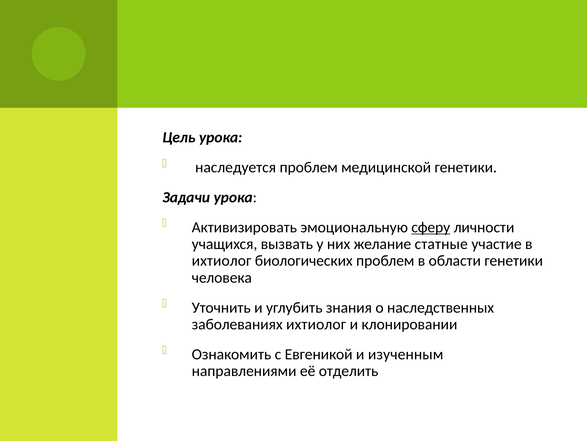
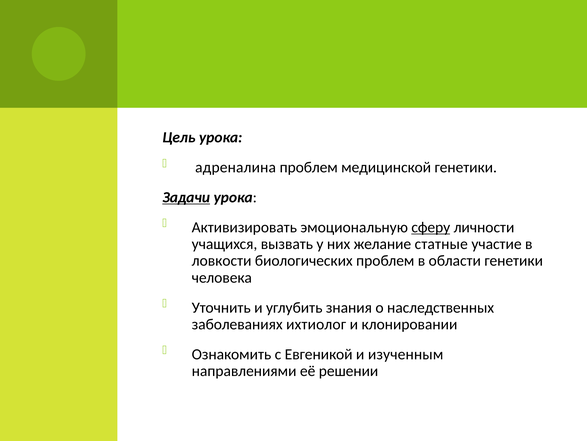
наследуется: наследуется -> адреналина
Задачи underline: none -> present
ихтиолог at (222, 260): ихтиолог -> ловкости
отделить: отделить -> решении
